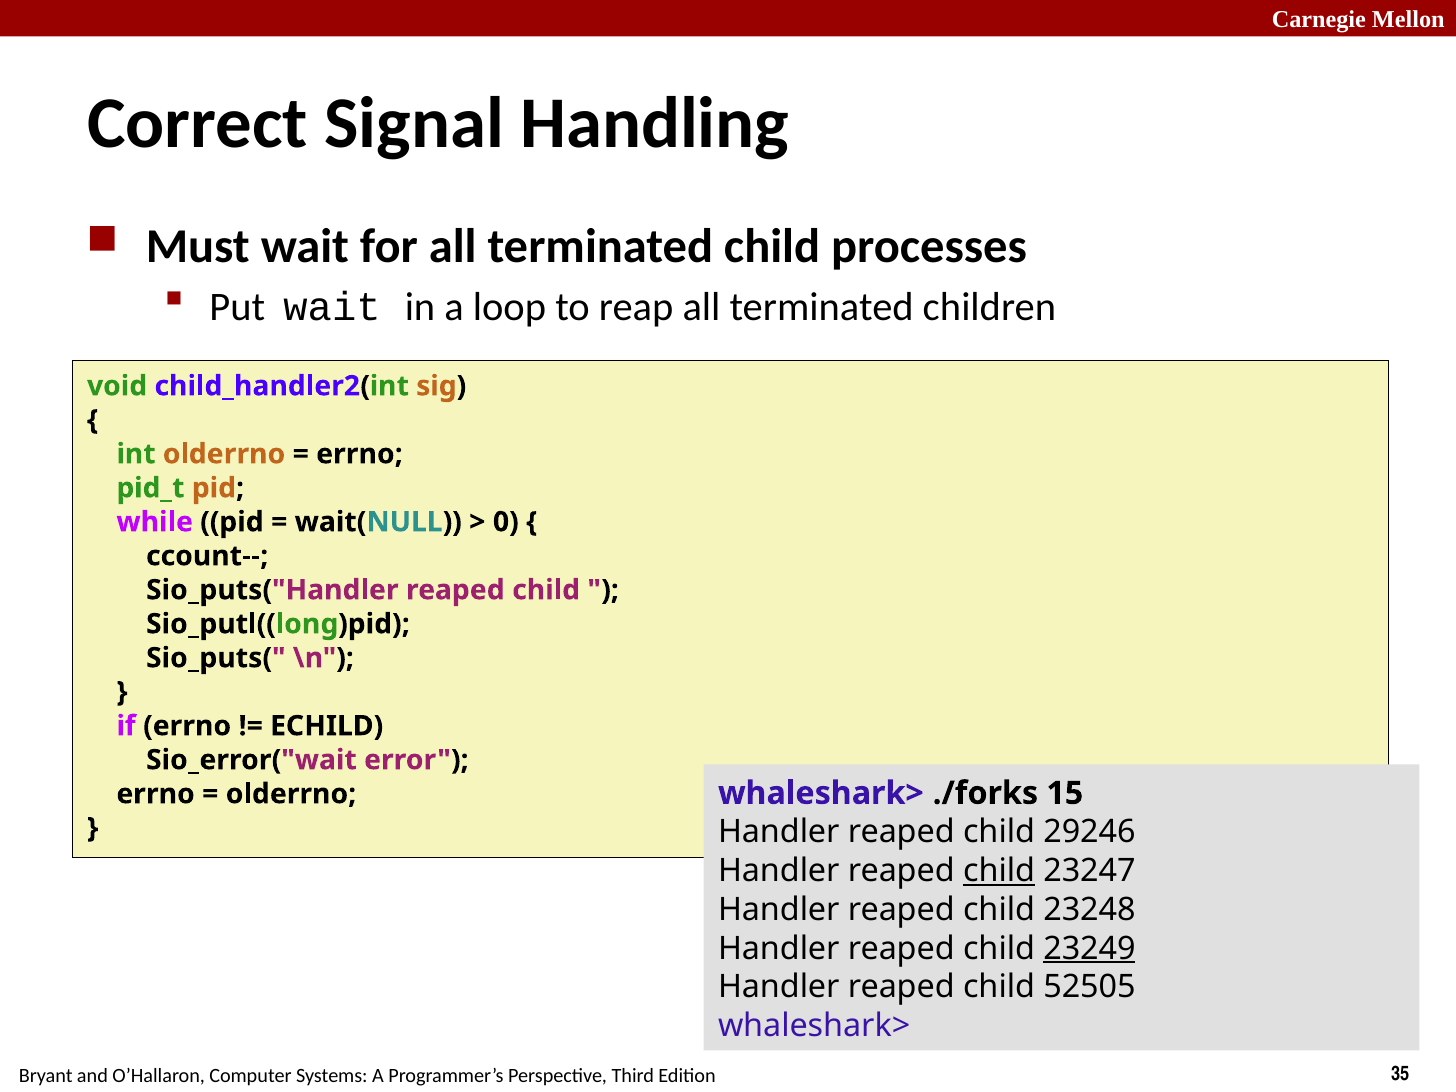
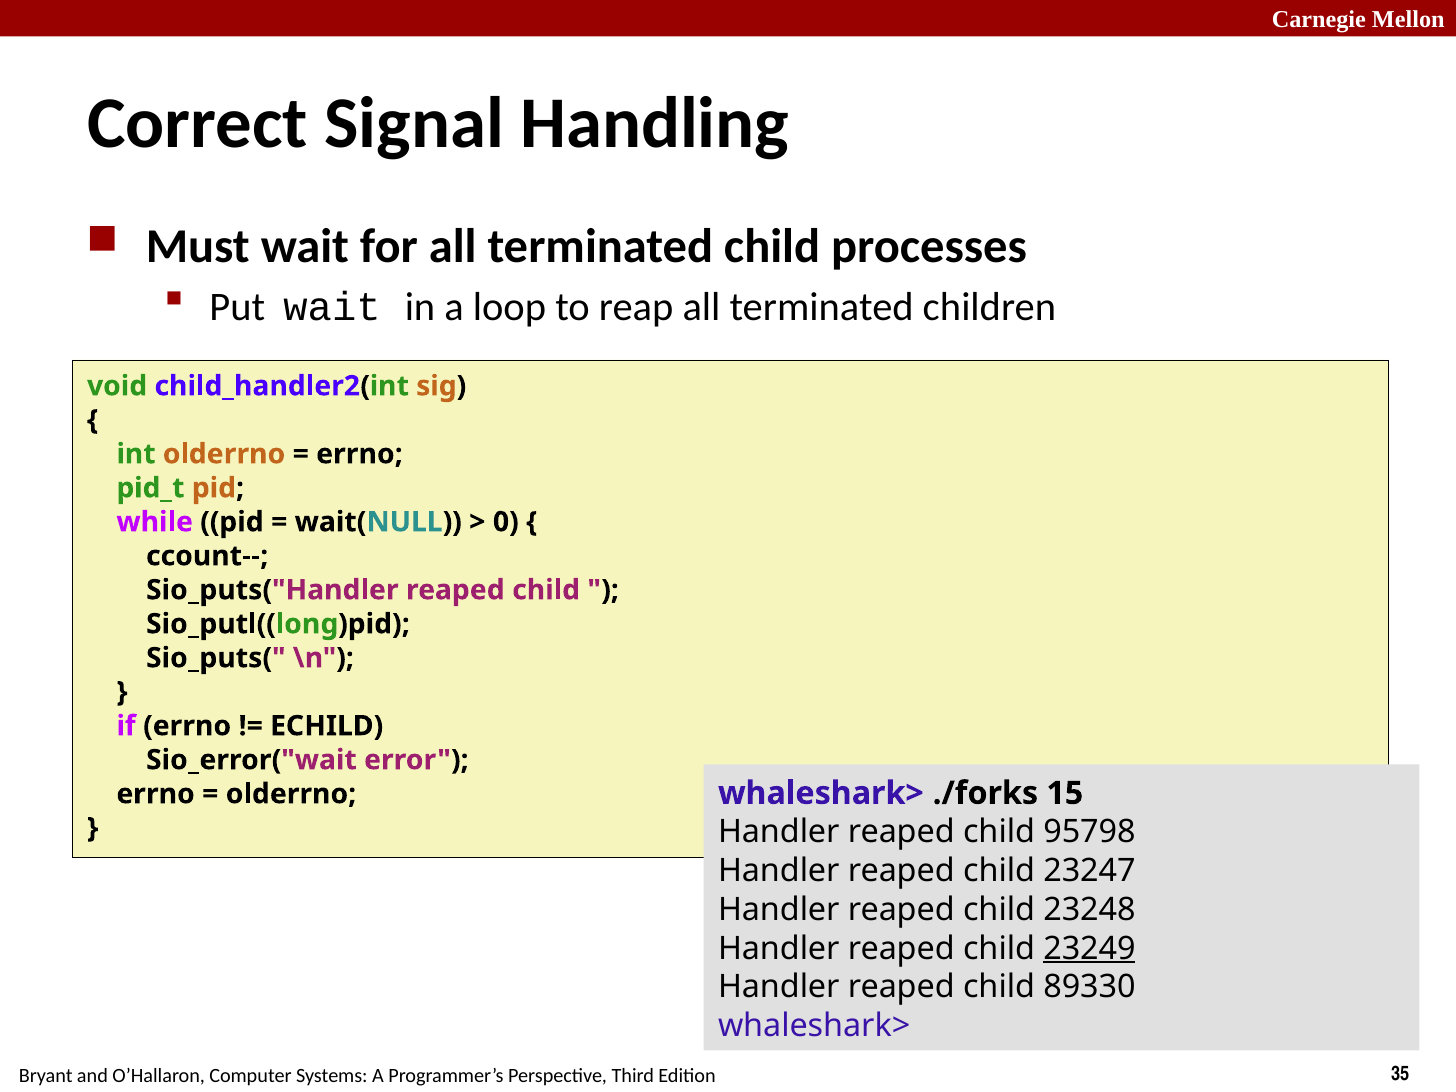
29246: 29246 -> 95798
child at (999, 871) underline: present -> none
52505: 52505 -> 89330
